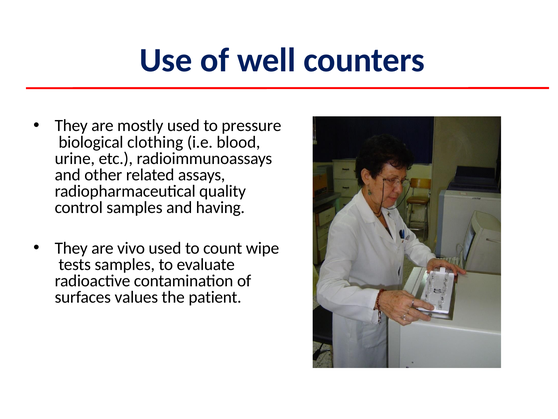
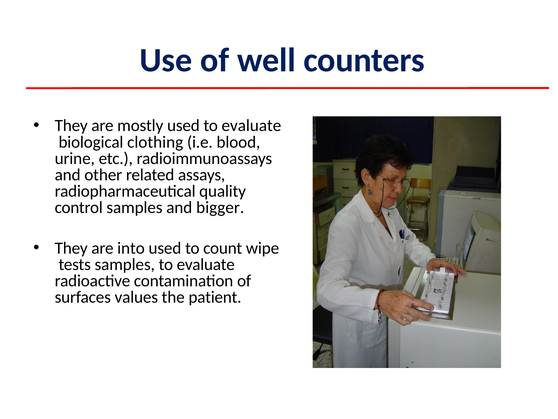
used to pressure: pressure -> evaluate
having: having -> bigger
vivo: vivo -> into
